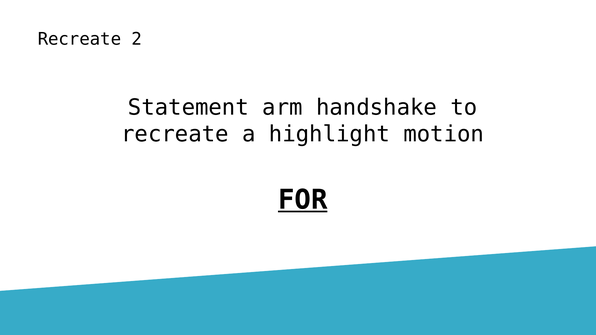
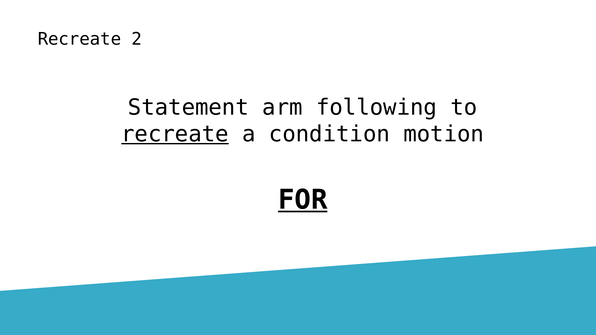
handshake: handshake -> following
recreate at (175, 134) underline: none -> present
highlight: highlight -> condition
